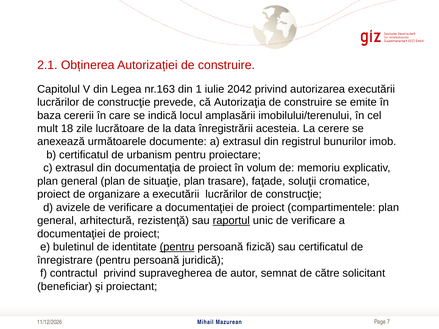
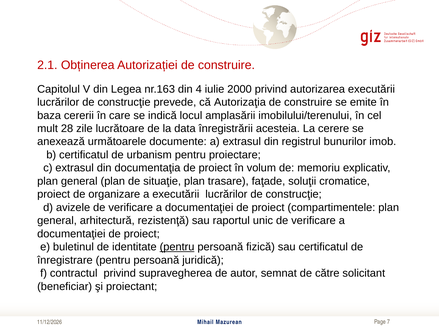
1: 1 -> 4
2042: 2042 -> 2000
18: 18 -> 28
raportul underline: present -> none
